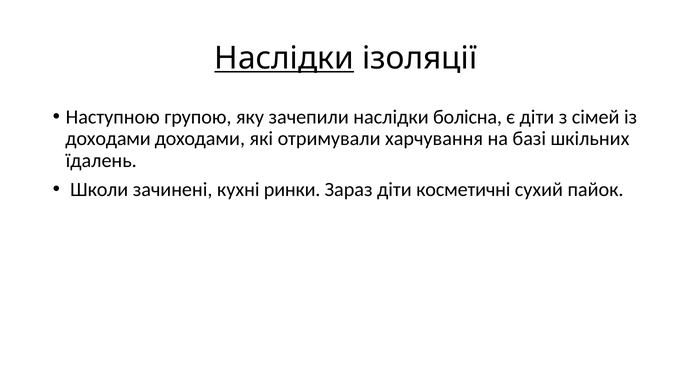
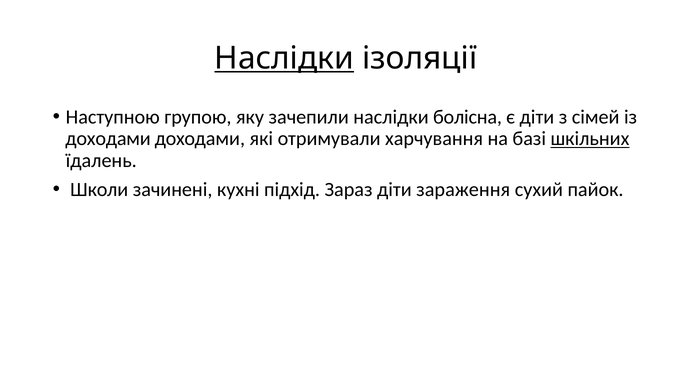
шкільних underline: none -> present
ринки: ринки -> підхід
косметичні: косметичні -> зараження
